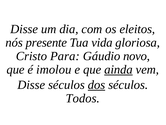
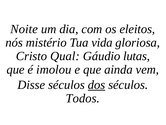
Disse at (24, 29): Disse -> Noite
presente: presente -> mistério
Para: Para -> Qual
novo: novo -> lutas
ainda underline: present -> none
